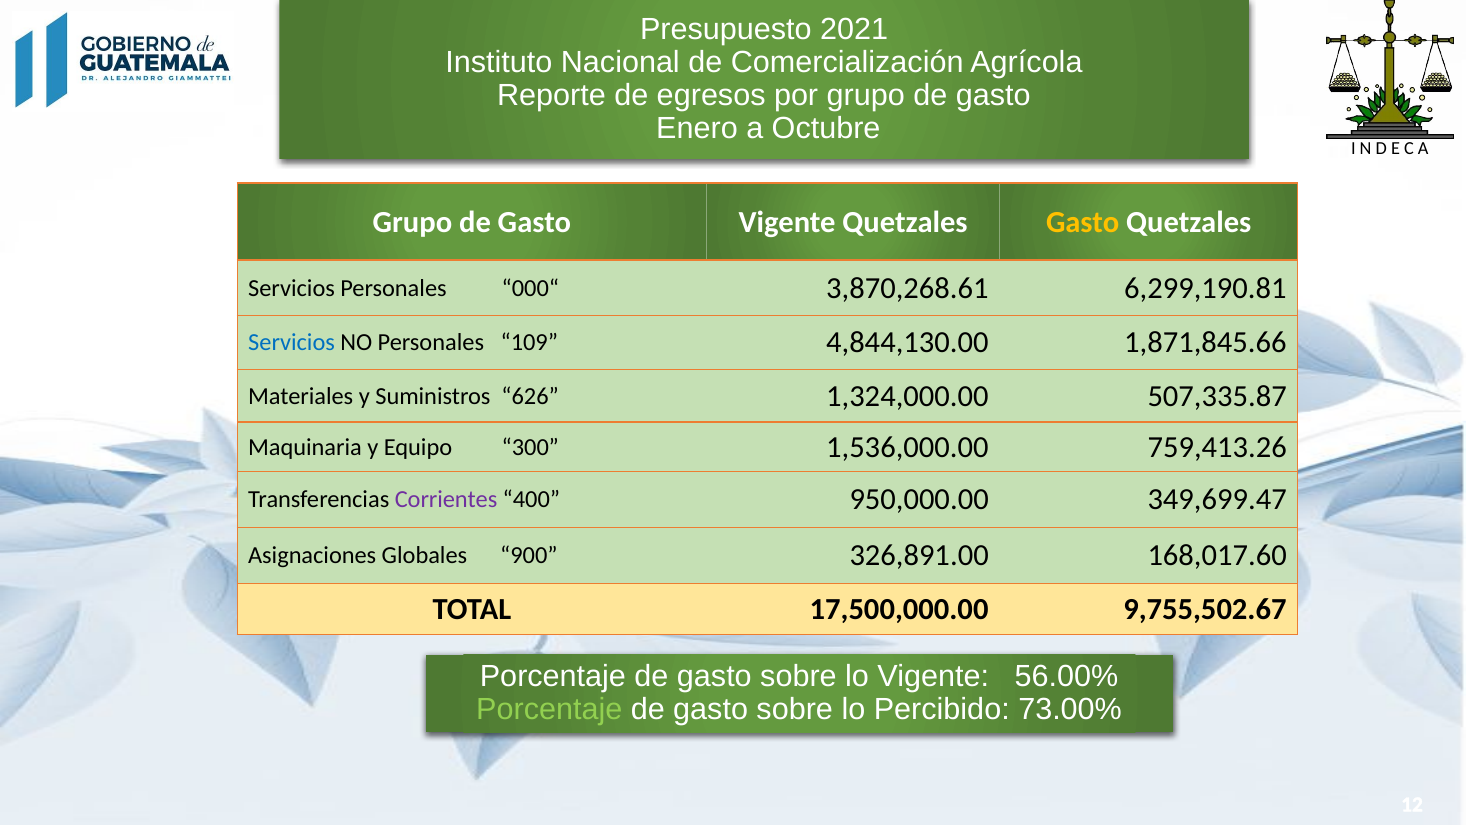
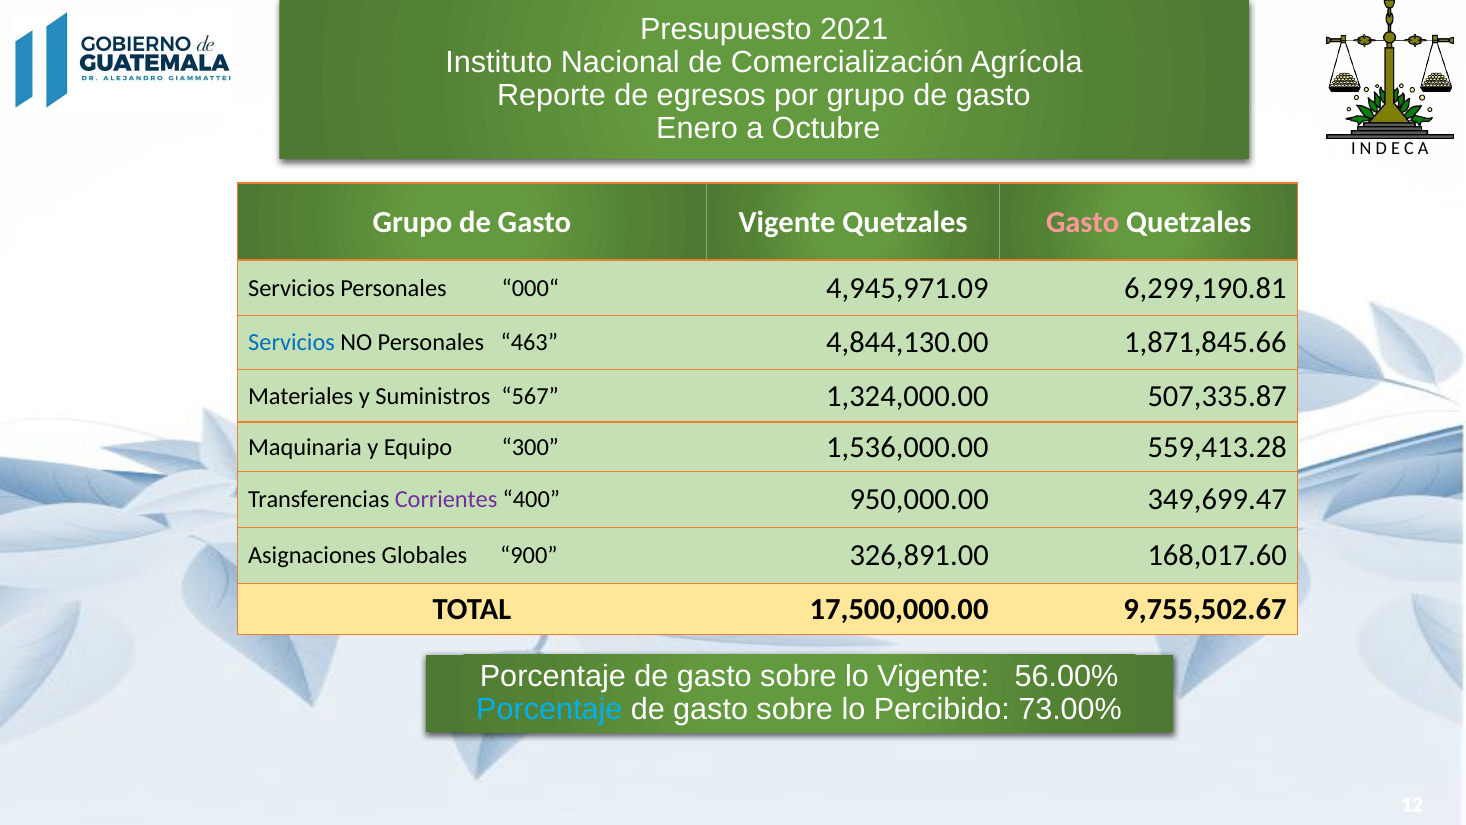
Gasto at (1083, 222) colour: yellow -> pink
3,870,268.61: 3,870,268.61 -> 4,945,971.09
109: 109 -> 463
626: 626 -> 567
759,413.26: 759,413.26 -> 559,413.28
Porcentaje at (549, 709) colour: light green -> light blue
